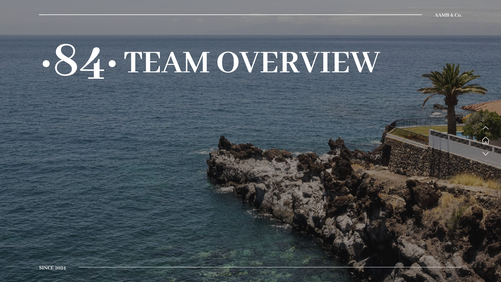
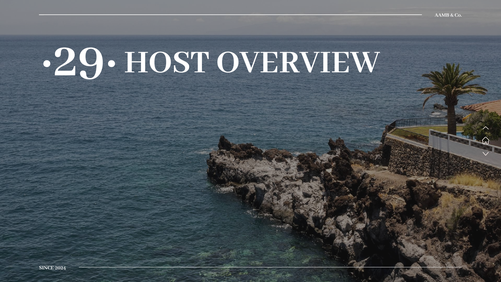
·84·: ·84· -> ·29·
TEAM: TEAM -> HOST
